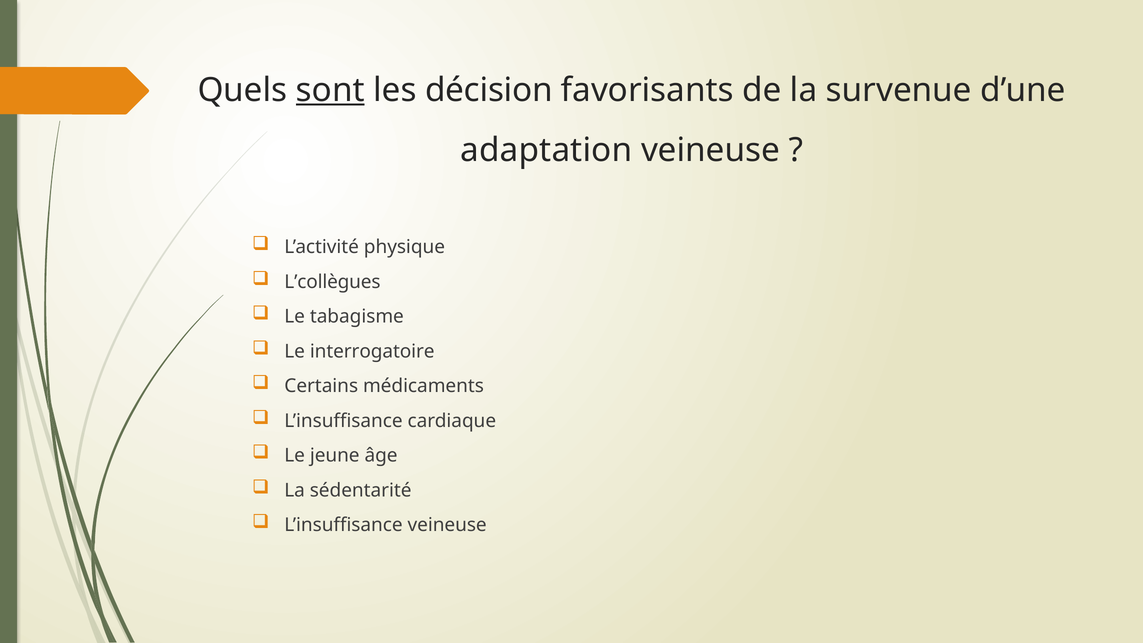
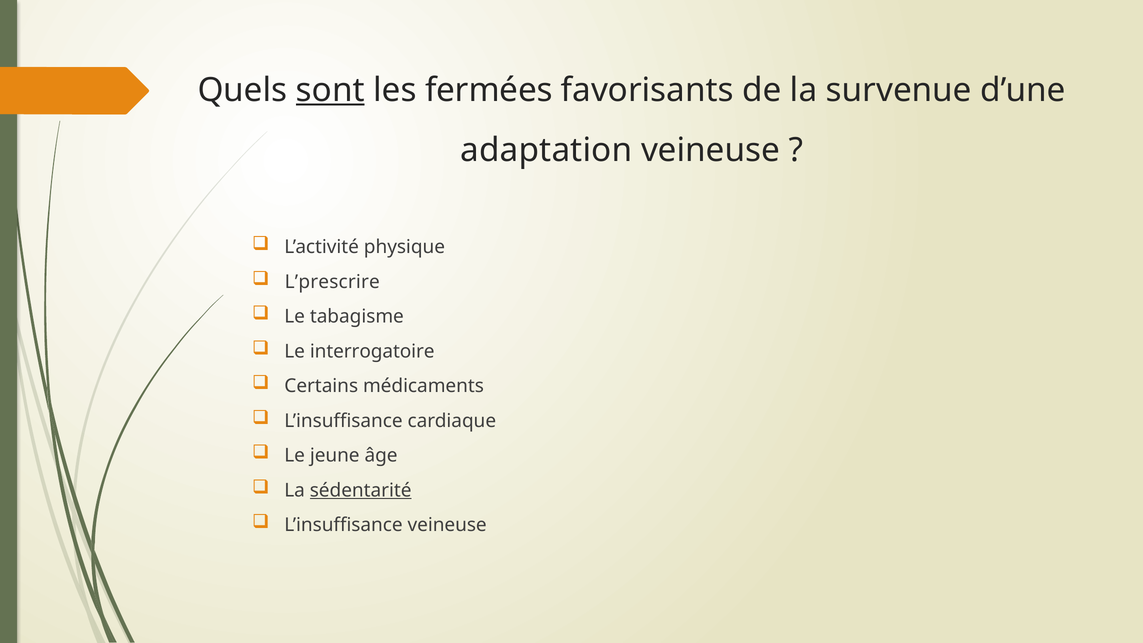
décision: décision -> fermées
L’collègues: L’collègues -> L’prescrire
sédentarité underline: none -> present
